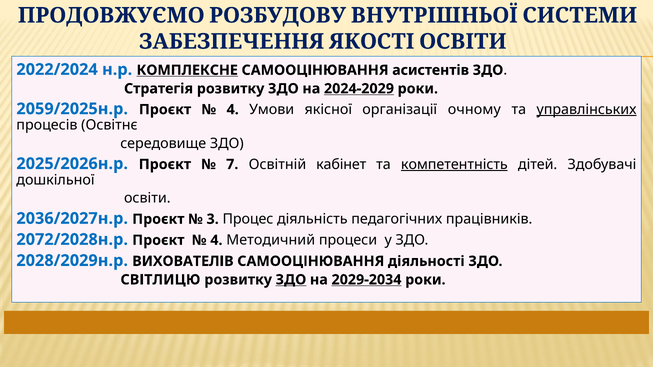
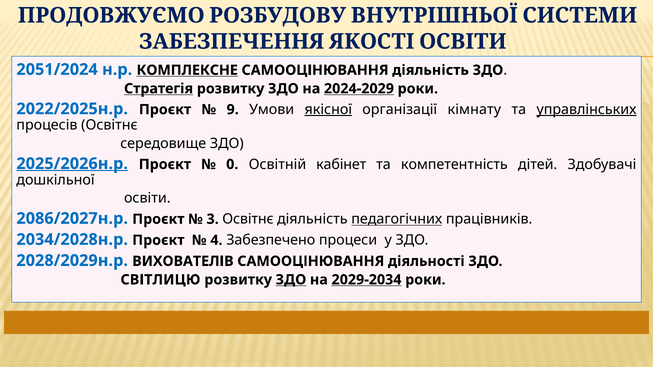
2022/2024: 2022/2024 -> 2051/2024
САМООЦІНЮВАННЯ асистентів: асистентів -> діяльність
Стратегія underline: none -> present
2059/2025н.р: 2059/2025н.р -> 2022/2025н.р
4 at (233, 110): 4 -> 9
якісної underline: none -> present
очному: очному -> кімнату
2025/2026н.р underline: none -> present
7: 7 -> 0
компетентність underline: present -> none
2036/2027н.р: 2036/2027н.р -> 2086/2027н.р
3 Процес: Процес -> Освітнє
педагогічних underline: none -> present
2072/2028н.р: 2072/2028н.р -> 2034/2028н.р
Методичний: Методичний -> Забезпечено
